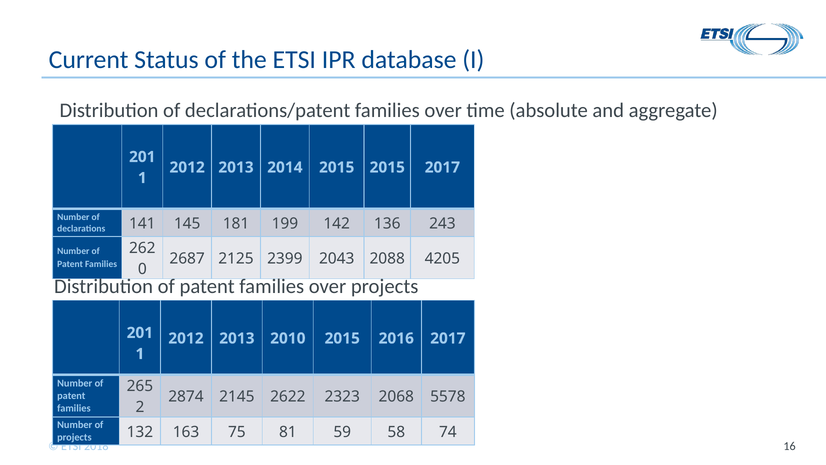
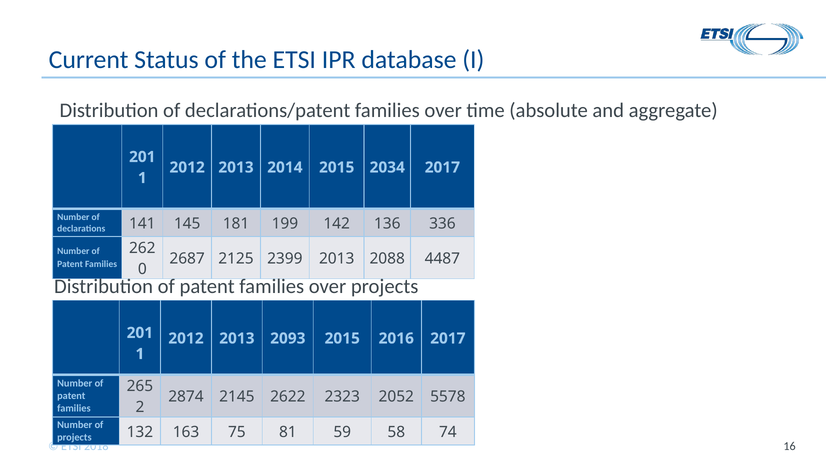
2015 2015: 2015 -> 2034
243: 243 -> 336
2399 2043: 2043 -> 2013
4205: 4205 -> 4487
2010: 2010 -> 2093
2068: 2068 -> 2052
